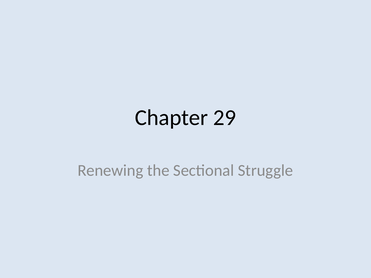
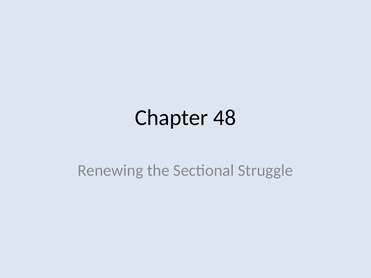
29: 29 -> 48
